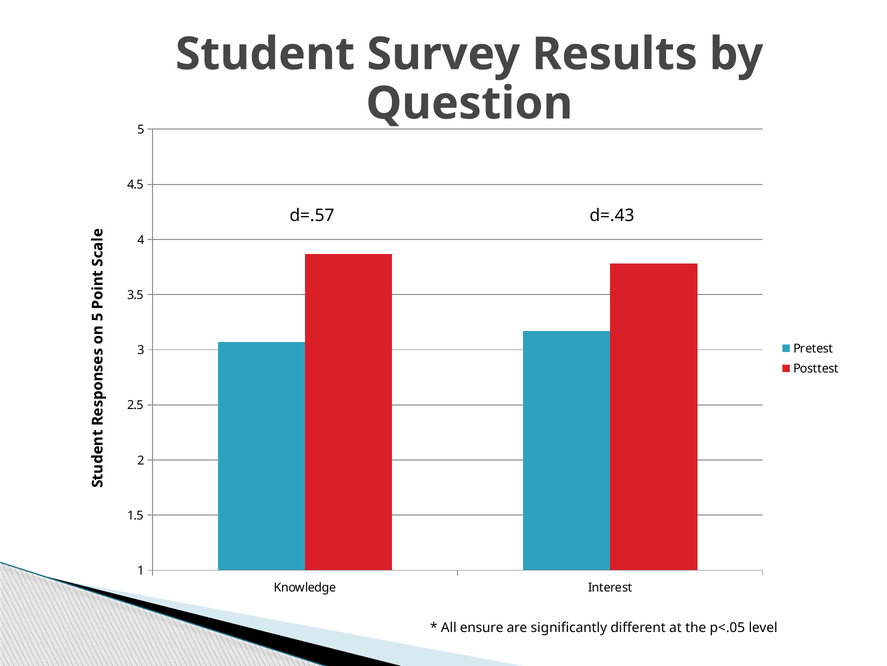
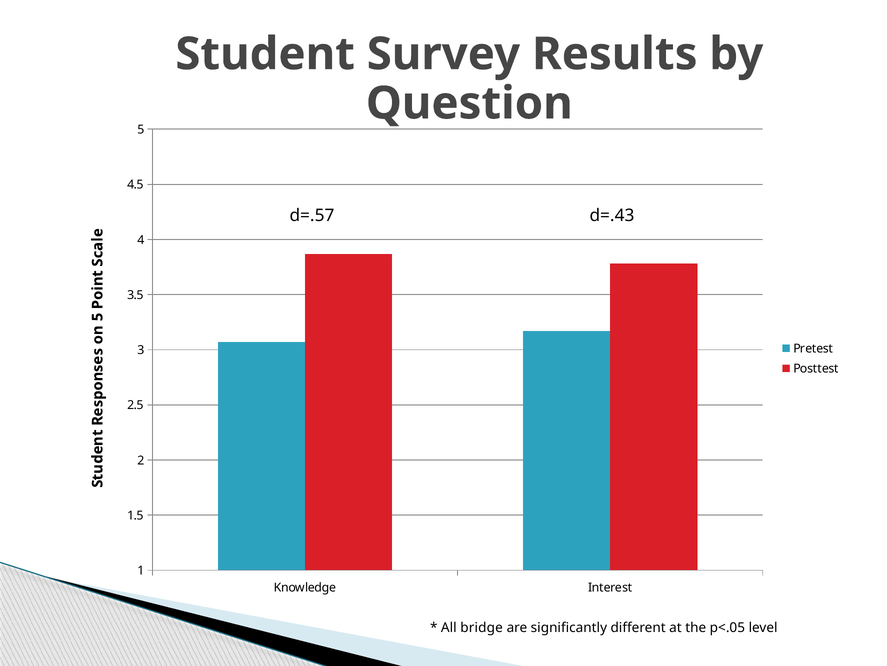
ensure: ensure -> bridge
